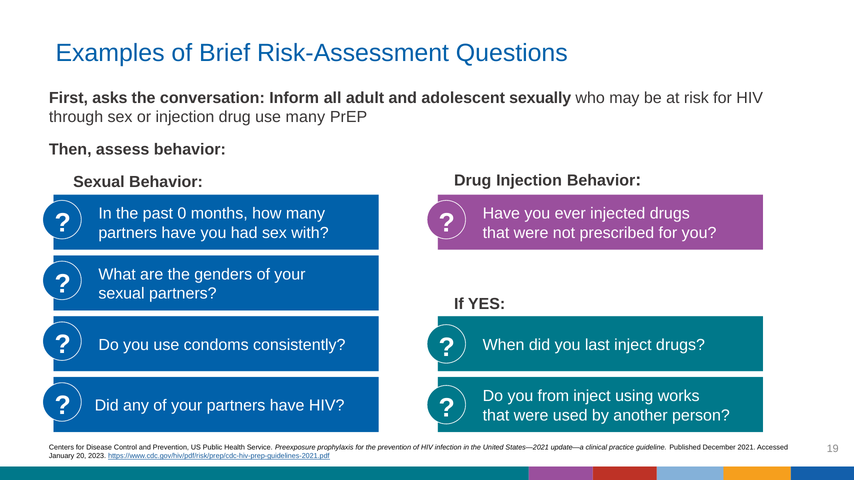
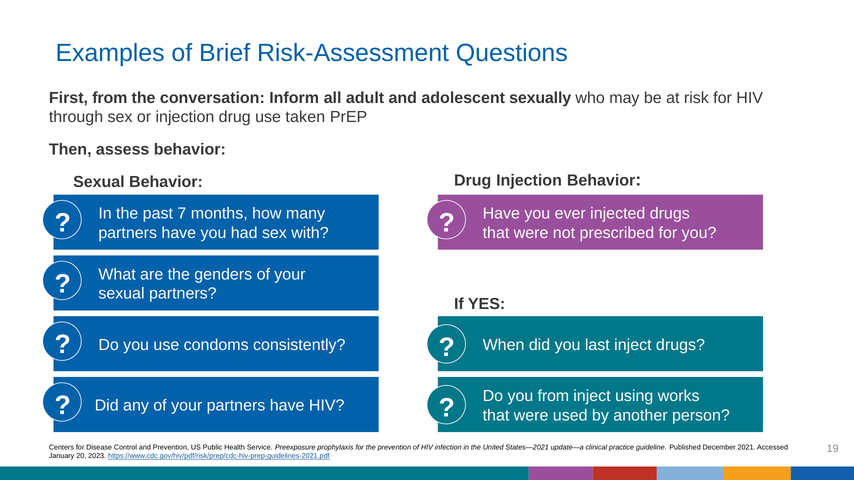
First asks: asks -> from
use many: many -> taken
0: 0 -> 7
